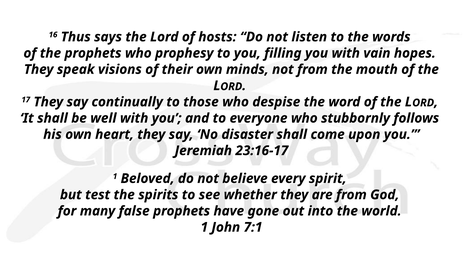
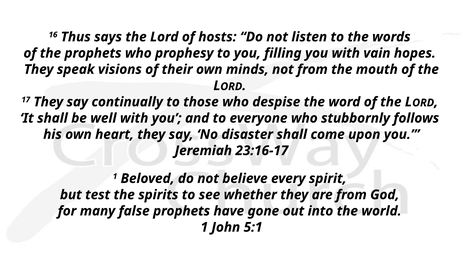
7:1: 7:1 -> 5:1
